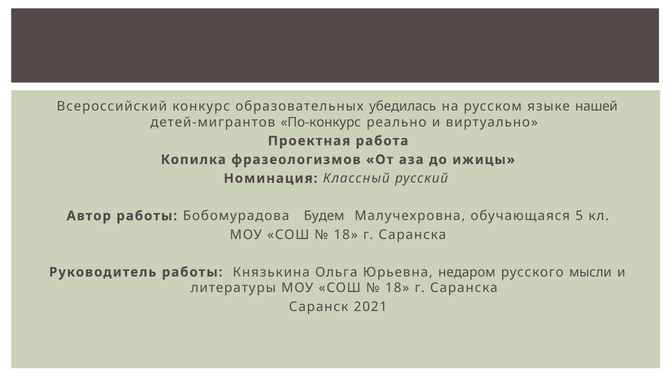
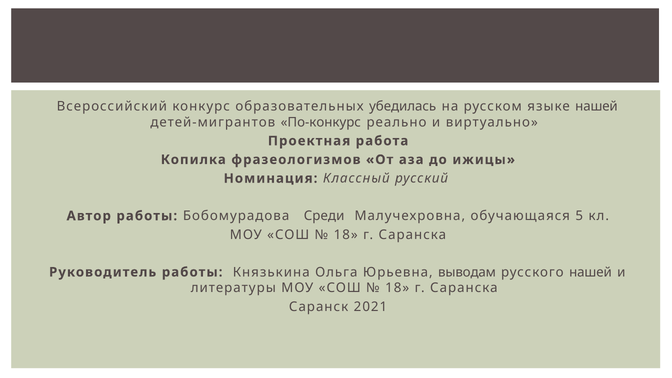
Будем: Будем -> Среди
недаром: недаром -> выводам
русского мысли: мысли -> нашей
